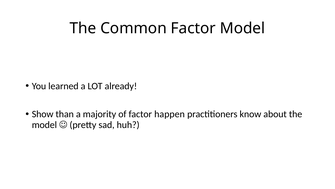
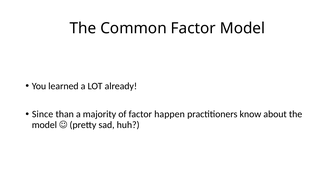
Show: Show -> Since
